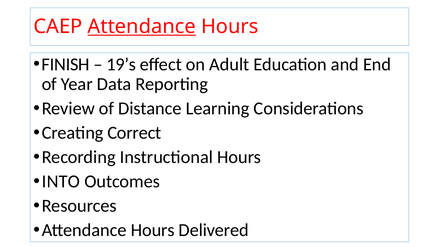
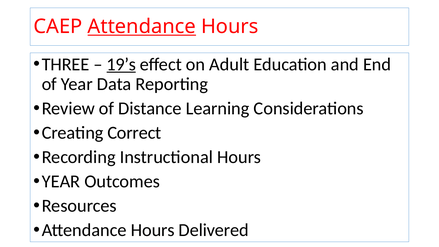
FINISH: FINISH -> THREE
19’s underline: none -> present
INTO at (61, 181): INTO -> YEAR
